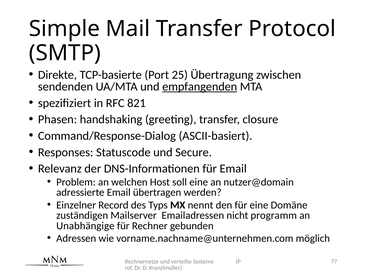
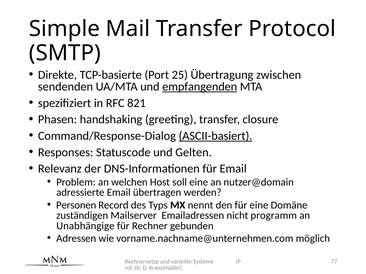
ASCII-basiert underline: none -> present
Secure: Secure -> Gelten
Einzelner: Einzelner -> Personen
